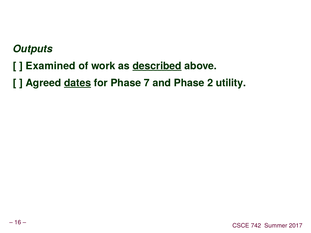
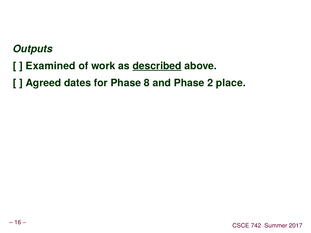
dates underline: present -> none
7: 7 -> 8
utility: utility -> place
